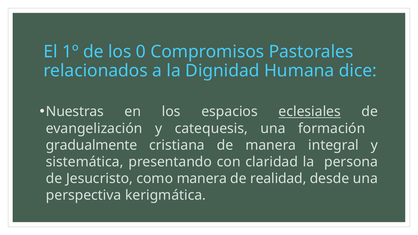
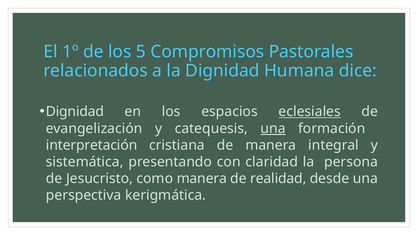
0: 0 -> 5
Nuestras at (75, 112): Nuestras -> Dignidad
una at (273, 129) underline: none -> present
gradualmente: gradualmente -> interpretación
